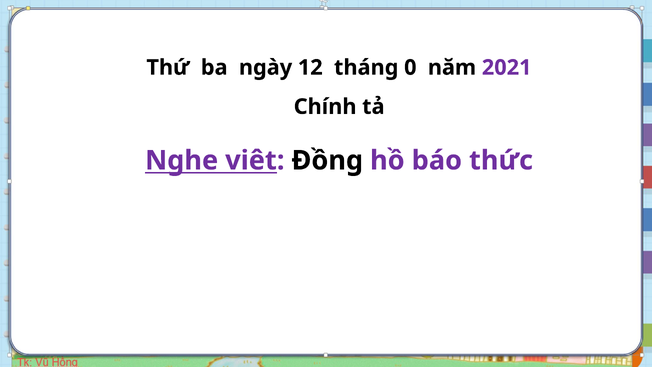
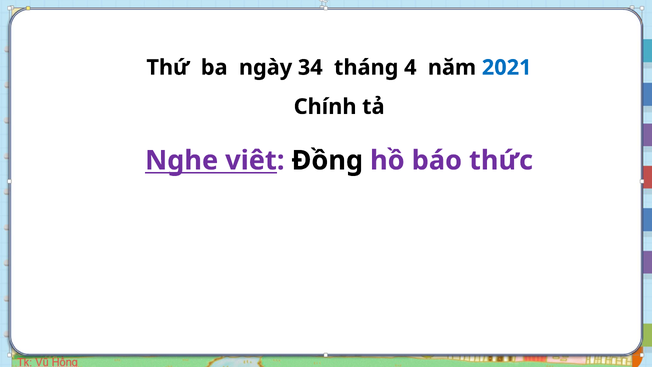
12: 12 -> 34
0: 0 -> 4
2021 colour: purple -> blue
